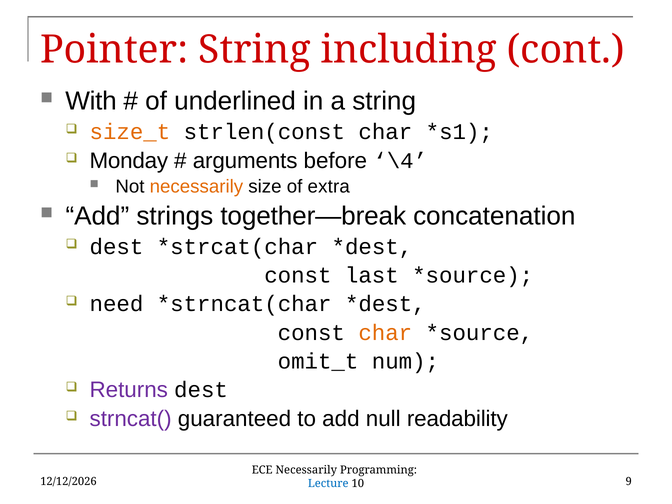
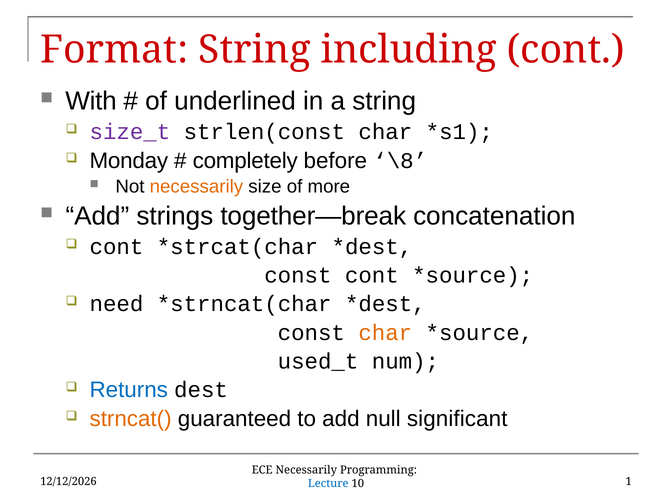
Pointer: Pointer -> Format
size_t colour: orange -> purple
arguments: arguments -> completely
\4: \4 -> \8
extra: extra -> more
dest at (116, 247): dest -> cont
const last: last -> cont
omit_t: omit_t -> used_t
Returns colour: purple -> blue
strncat( colour: purple -> orange
readability: readability -> significant
9: 9 -> 1
